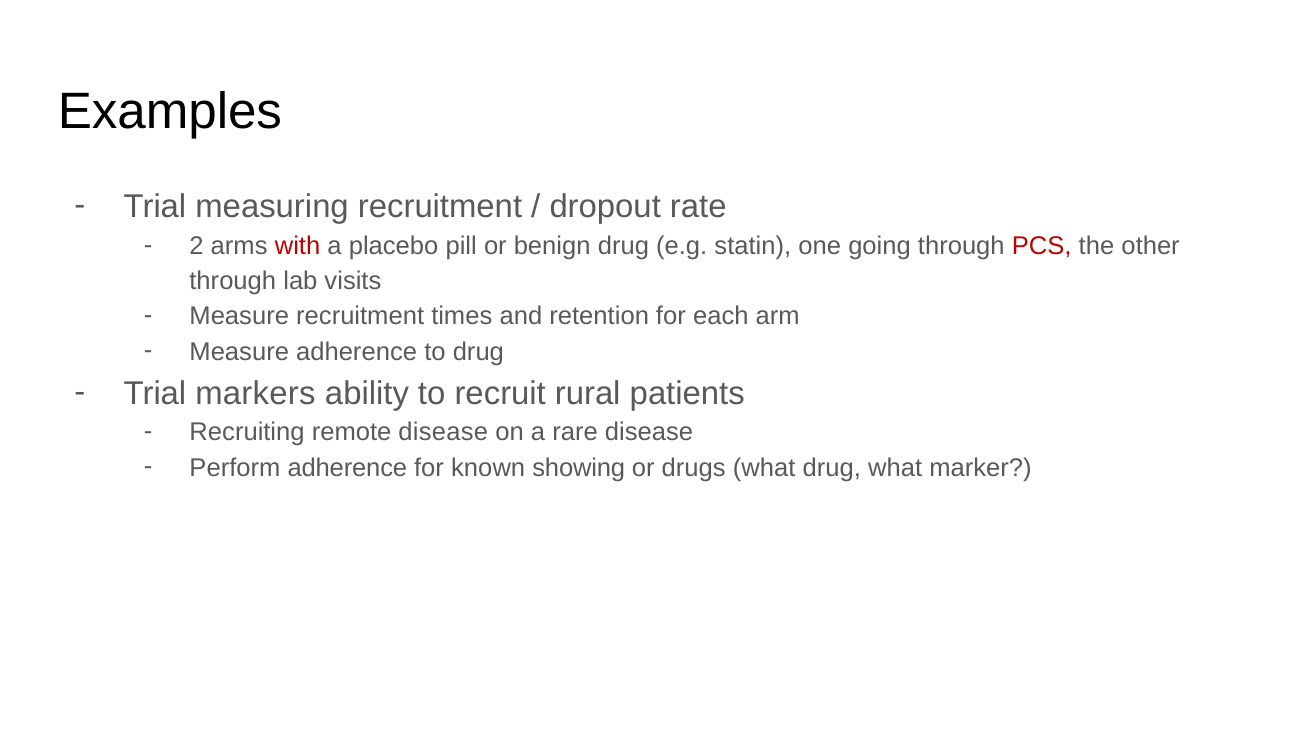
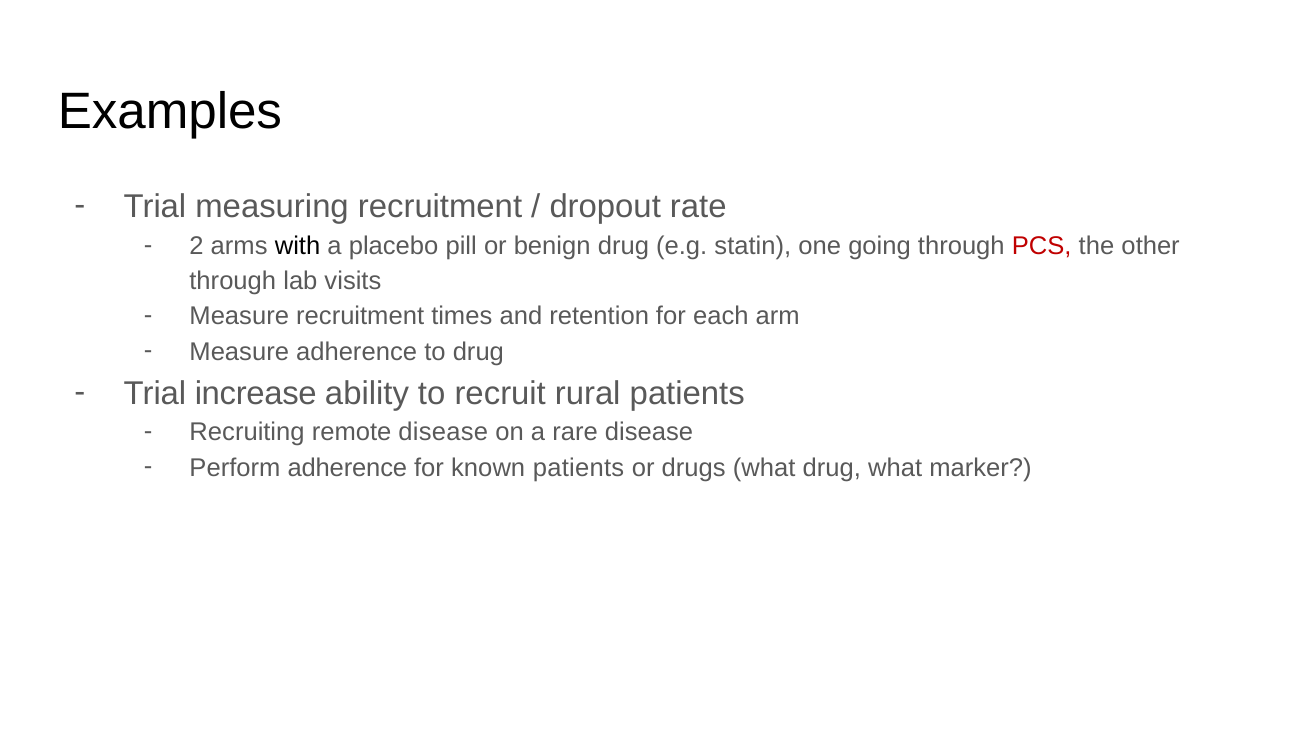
with colour: red -> black
markers: markers -> increase
known showing: showing -> patients
